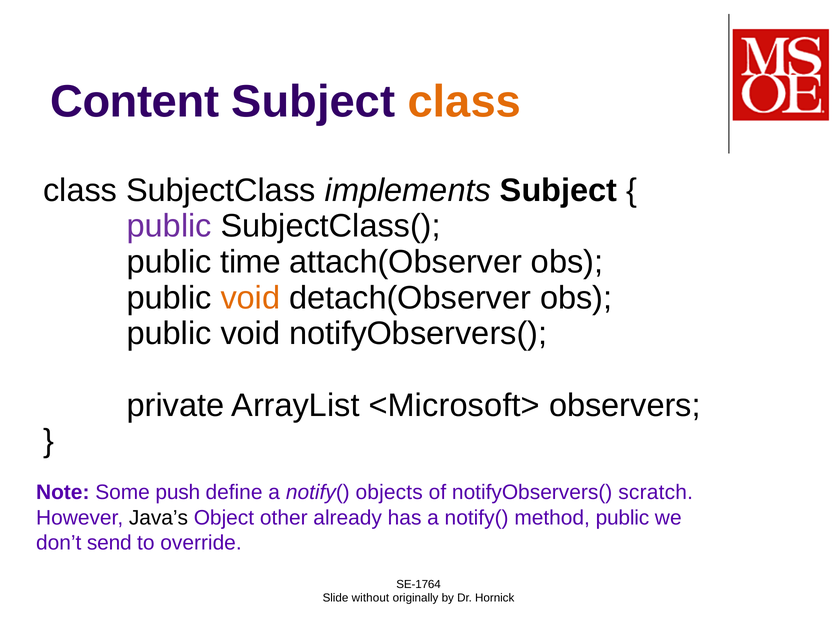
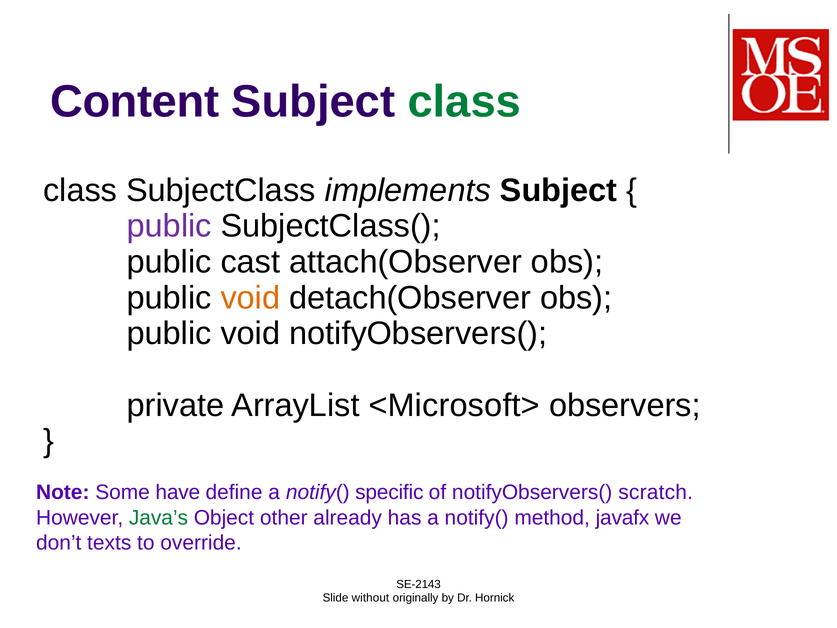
class at (464, 102) colour: orange -> green
time: time -> cast
push: push -> have
objects: objects -> specific
Java’s colour: black -> green
method public: public -> javafx
send: send -> texts
SE-1764: SE-1764 -> SE-2143
